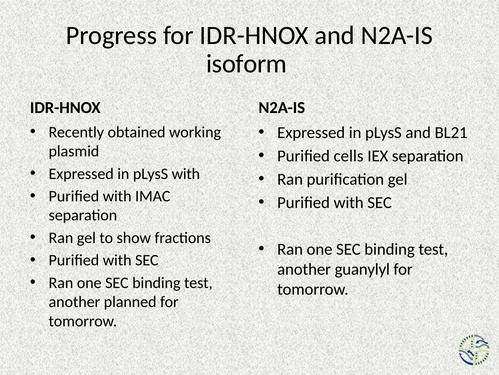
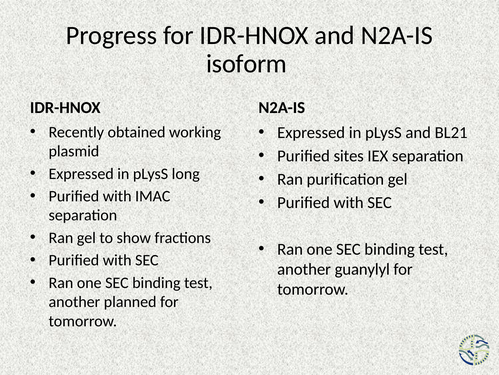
cells: cells -> sites
pLysS with: with -> long
